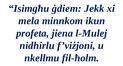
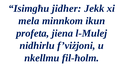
ġdiem: ġdiem -> jidher
